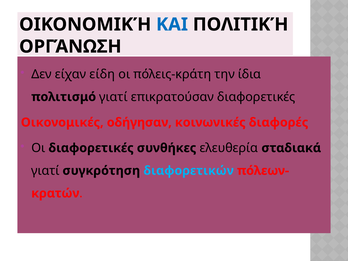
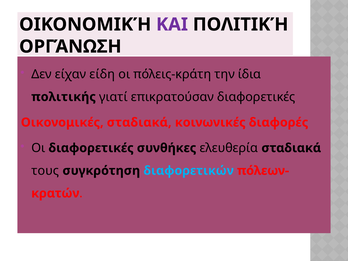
ΚΑΙ colour: blue -> purple
πολιτισμό: πολιτισμό -> πολιτικής
Οικονομικές οδήγησαν: οδήγησαν -> σταδιακά
γιατί at (45, 171): γιατί -> τους
